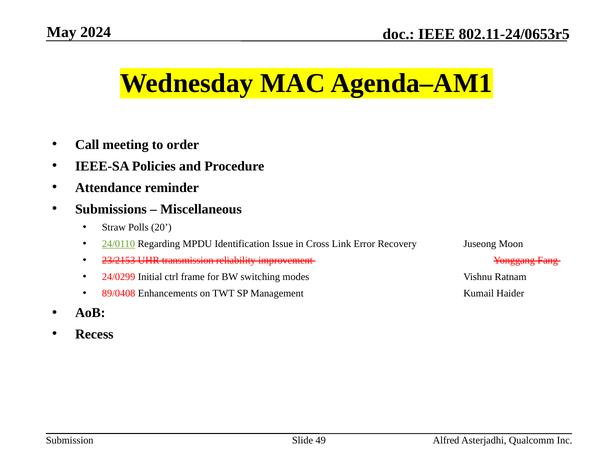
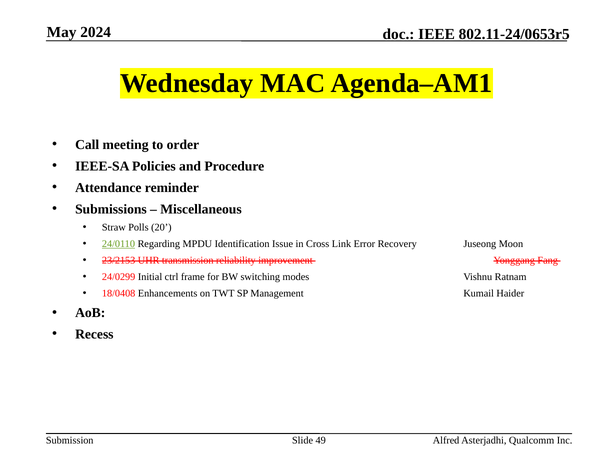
89/0408: 89/0408 -> 18/0408
